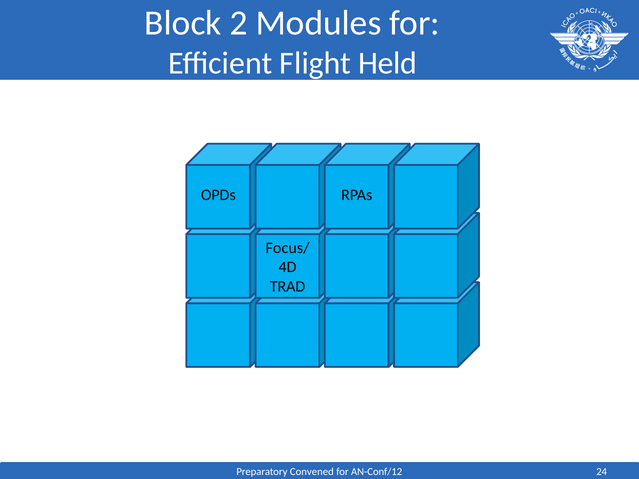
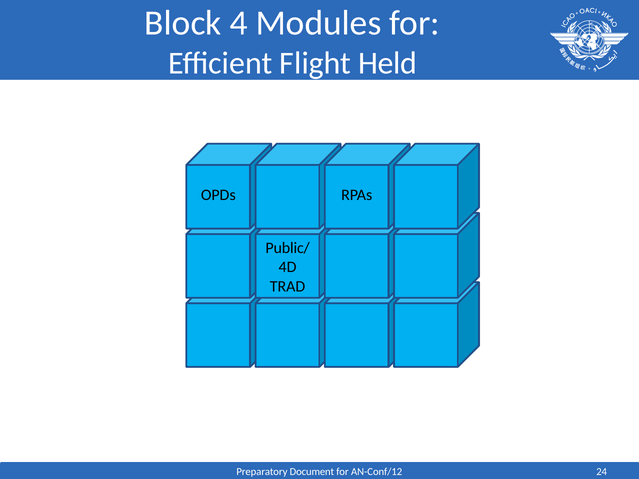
2: 2 -> 4
Focus/: Focus/ -> Public/
Convened: Convened -> Document
